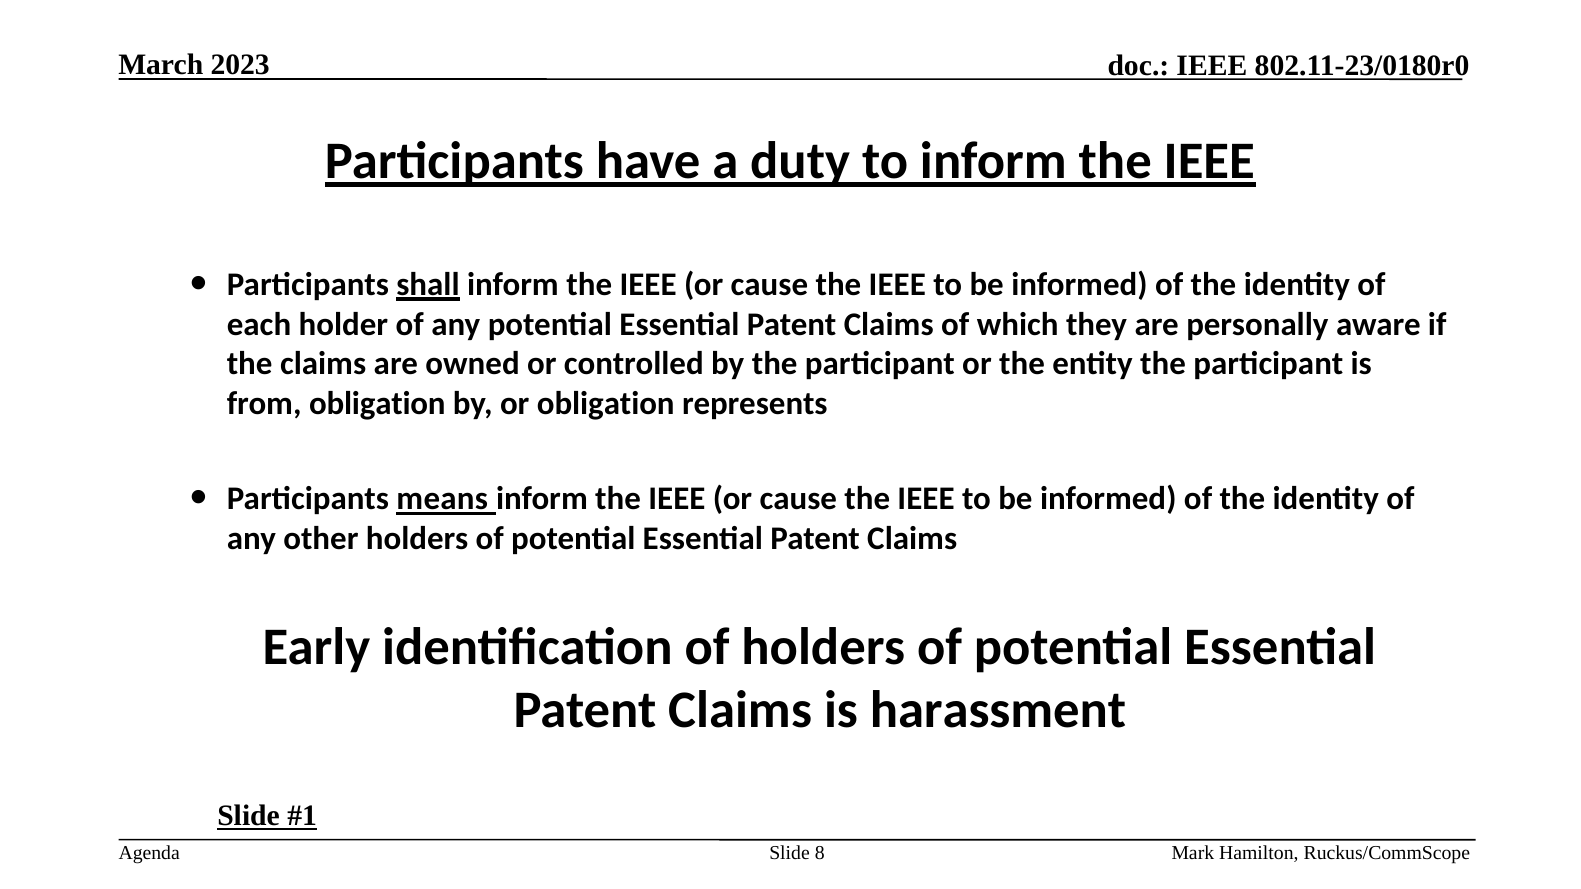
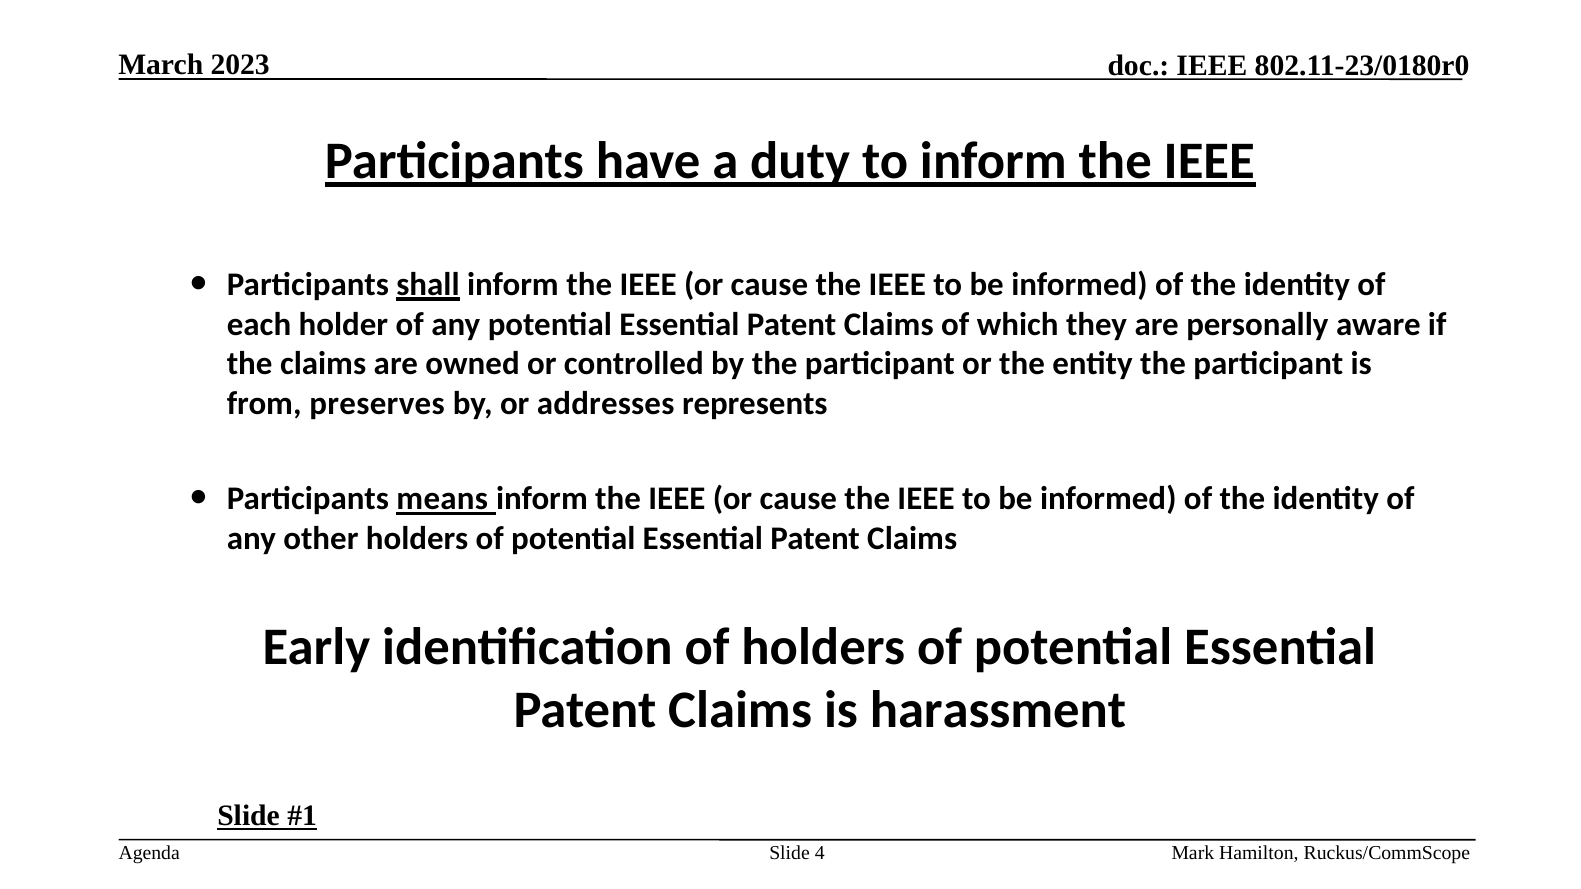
from obligation: obligation -> preserves
or obligation: obligation -> addresses
8: 8 -> 4
